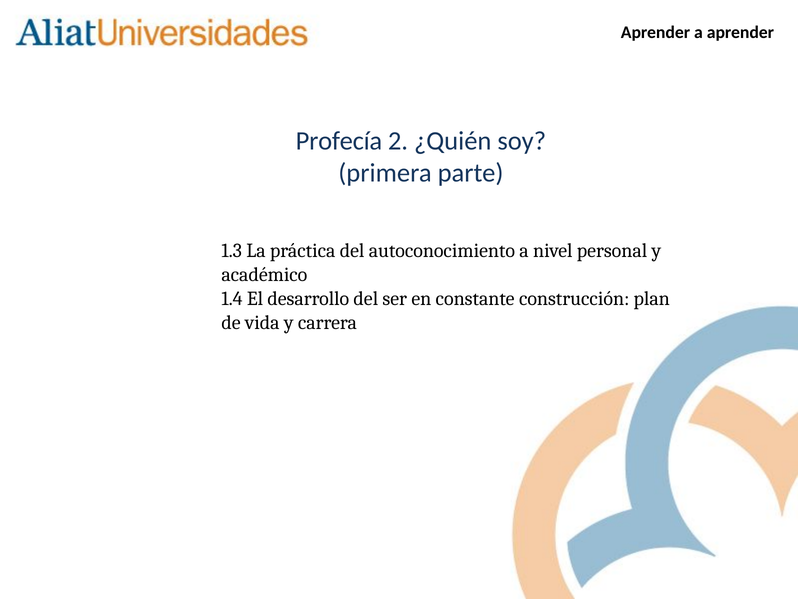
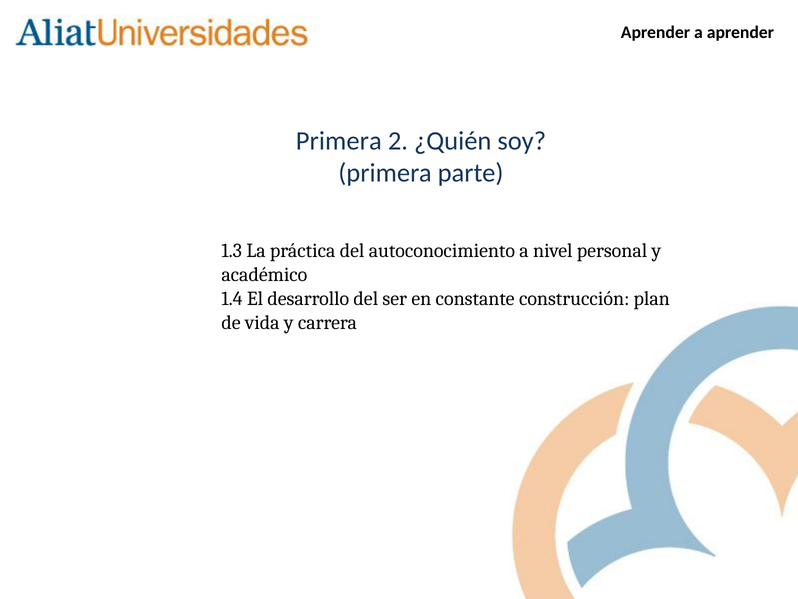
Profecía at (339, 141): Profecía -> Primera
